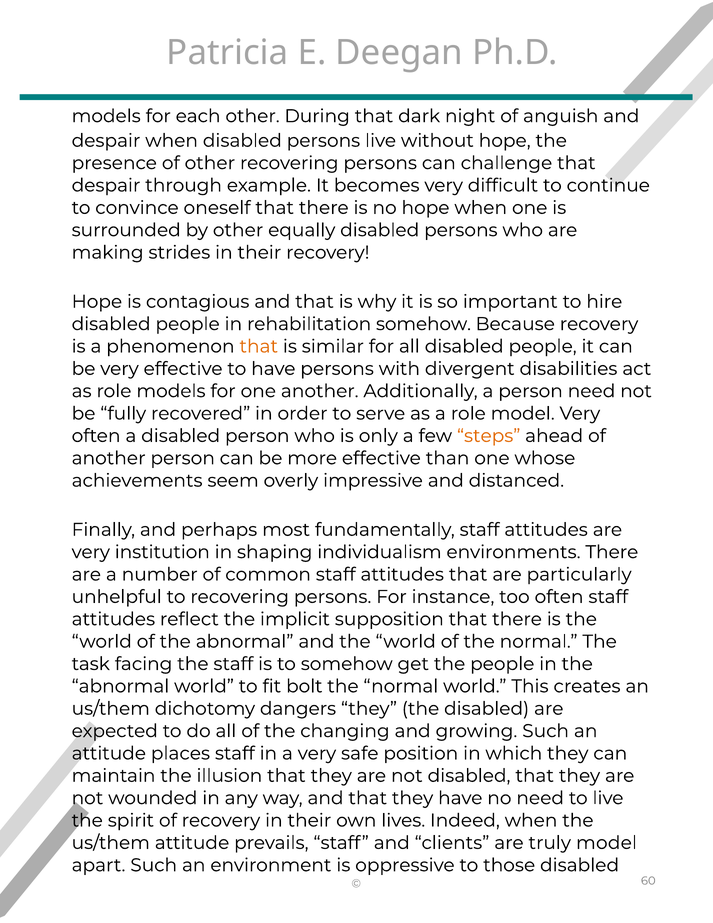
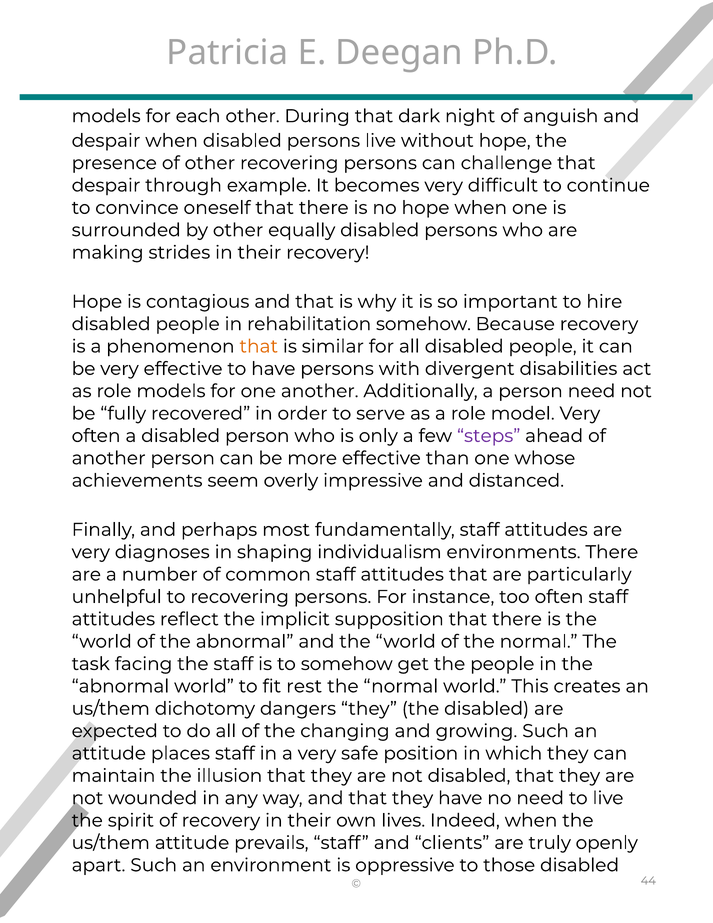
steps colour: orange -> purple
institution: institution -> diagnoses
bolt: bolt -> rest
truly model: model -> openly
60: 60 -> 44
